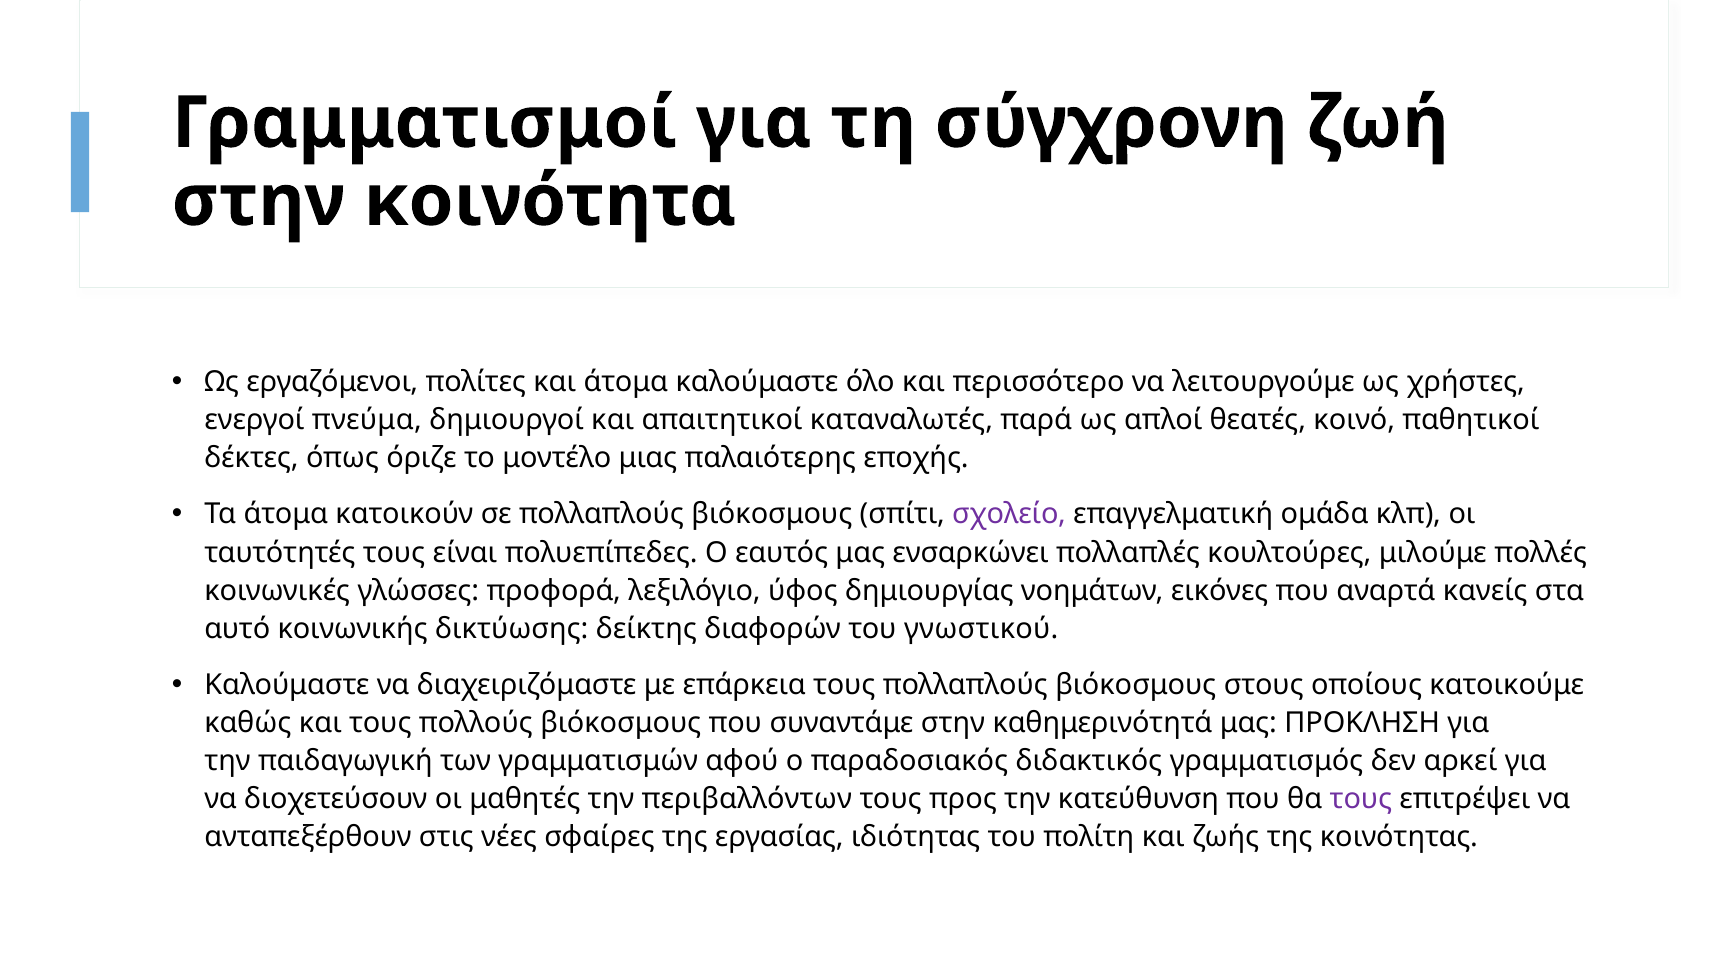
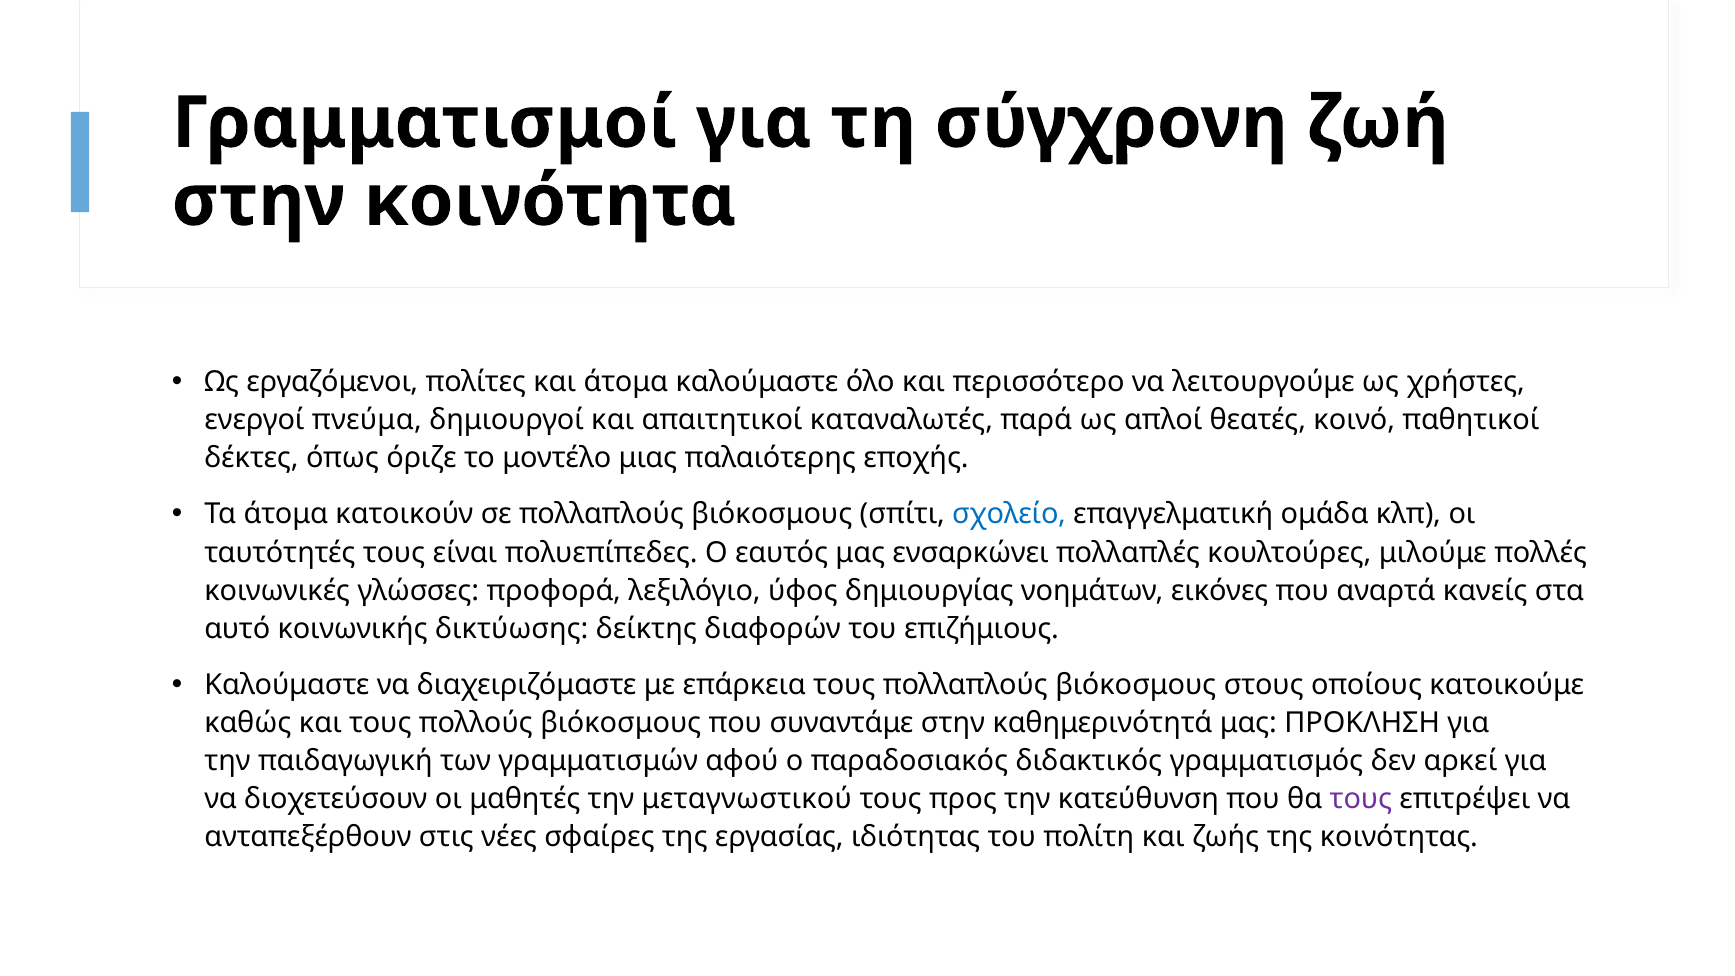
σχολείο colour: purple -> blue
γνωστικού: γνωστικού -> επιζήμιους
περιβαλλόντων: περιβαλλόντων -> μεταγνωστικού
